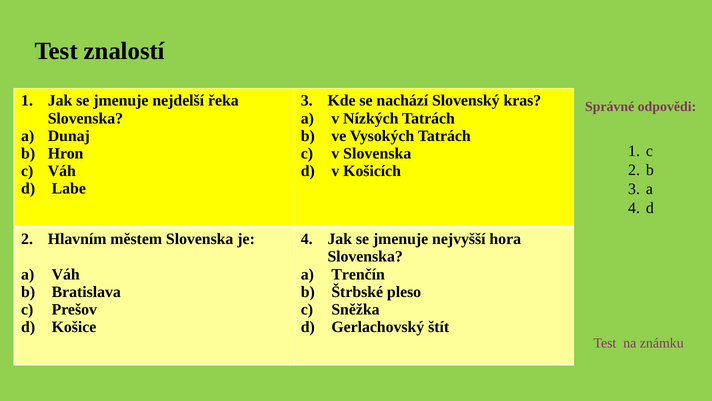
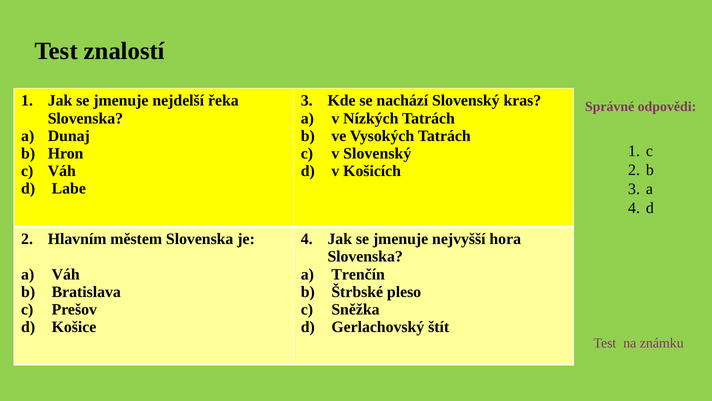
v Slovenska: Slovenska -> Slovenský
